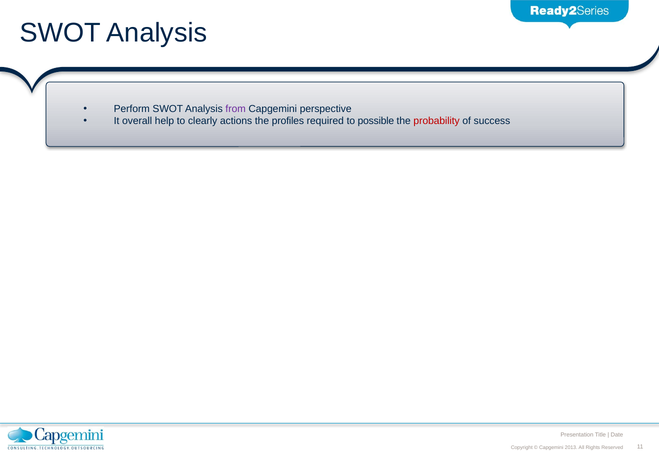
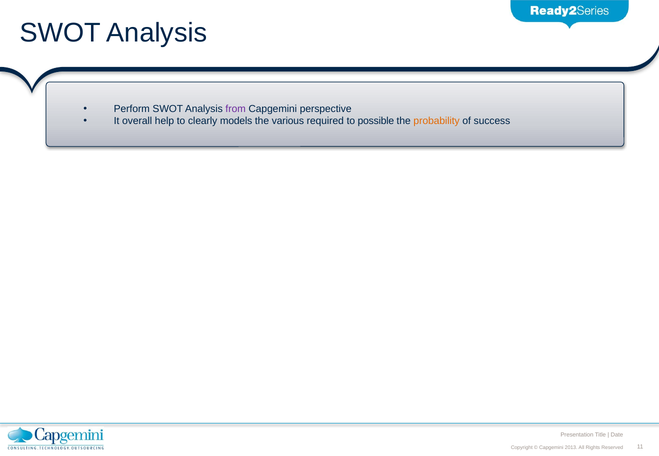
actions: actions -> models
profiles: profiles -> various
probability colour: red -> orange
